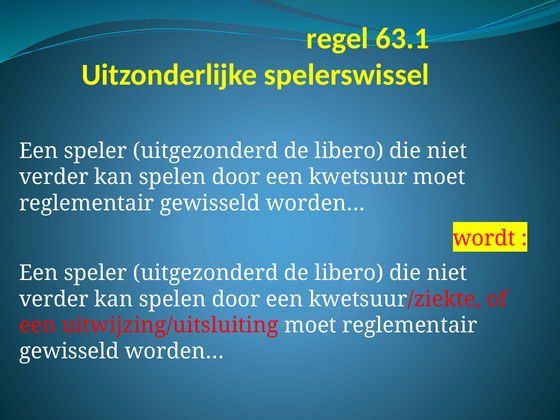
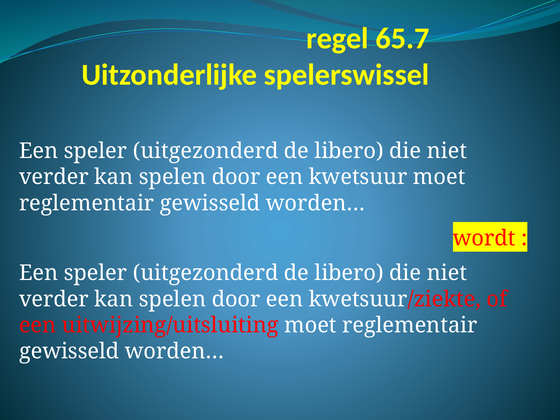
63.1: 63.1 -> 65.7
